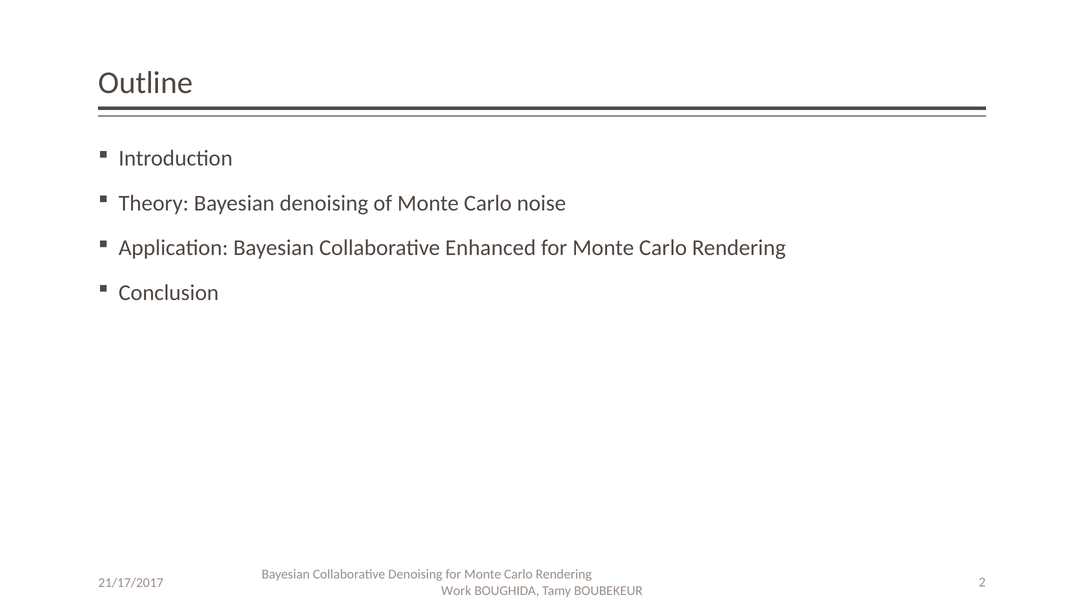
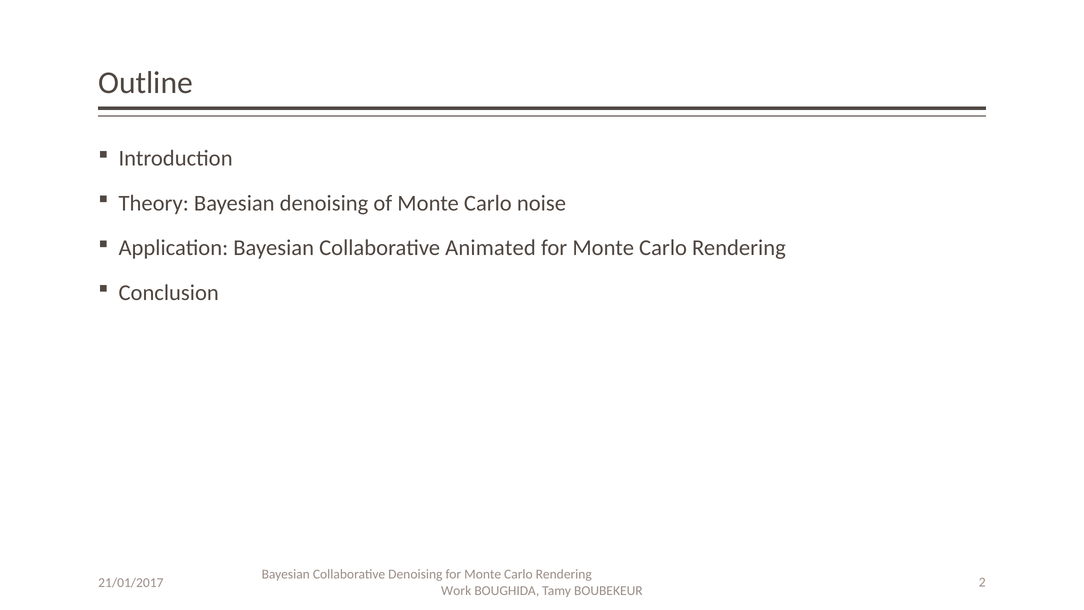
Enhanced: Enhanced -> Animated
21/17/2017: 21/17/2017 -> 21/01/2017
